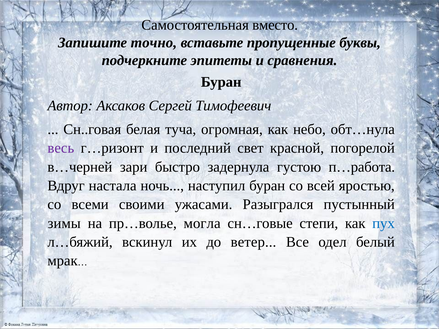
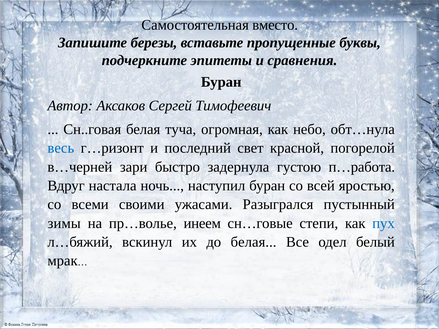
точно: точно -> березы
весь colour: purple -> blue
могла: могла -> инеем
до ветер: ветер -> белая
